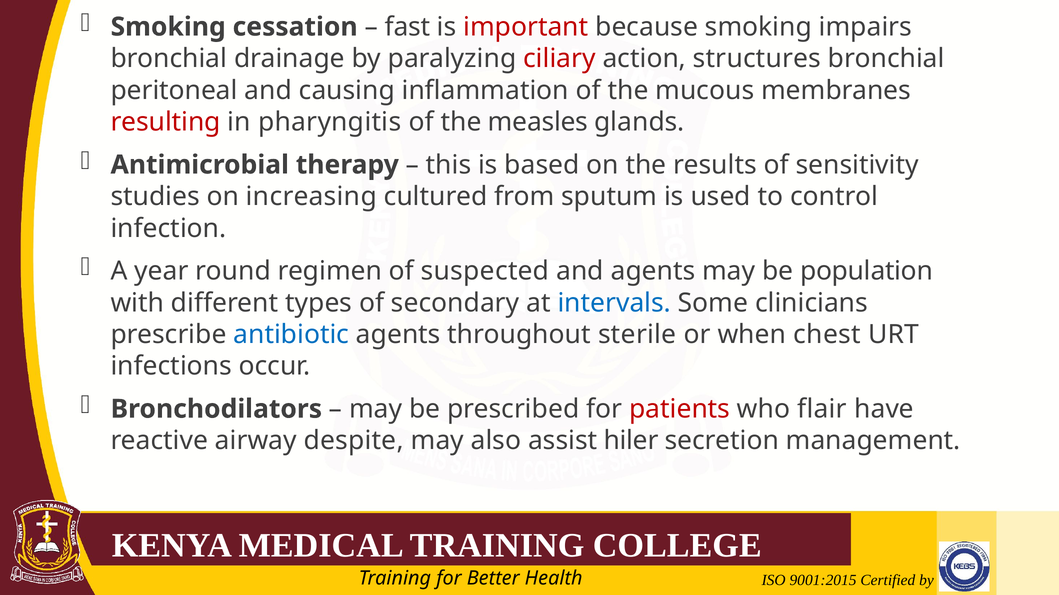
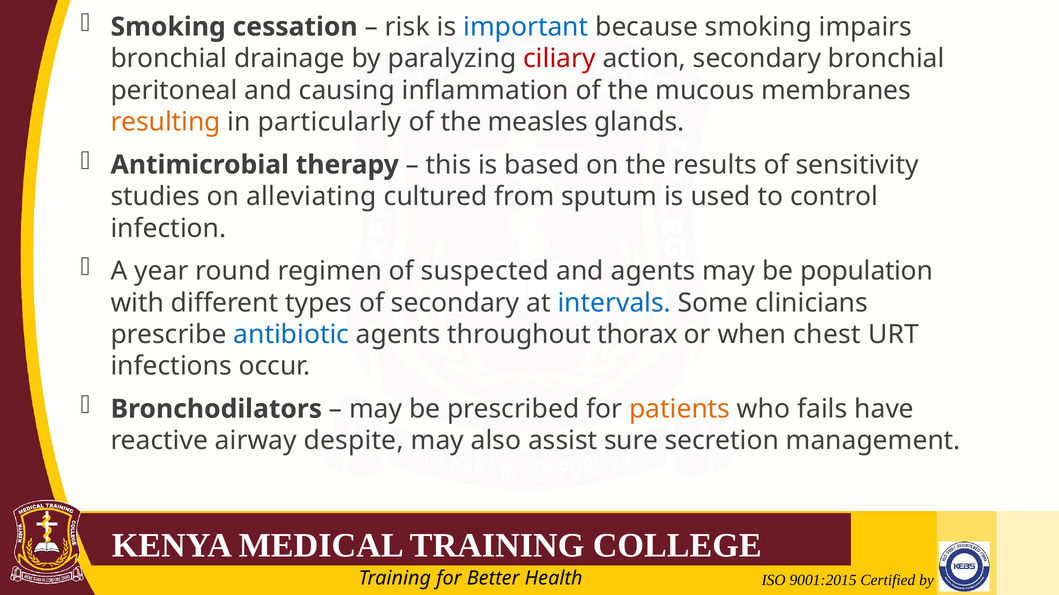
fast: fast -> risk
important colour: red -> blue
action structures: structures -> secondary
resulting colour: red -> orange
pharyngitis: pharyngitis -> particularly
increasing: increasing -> alleviating
sterile: sterile -> thorax
patients colour: red -> orange
flair: flair -> fails
hiler: hiler -> sure
